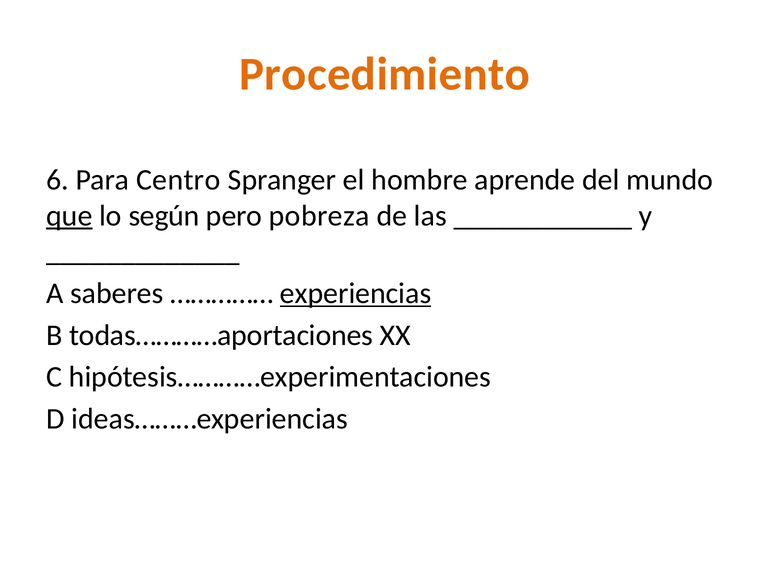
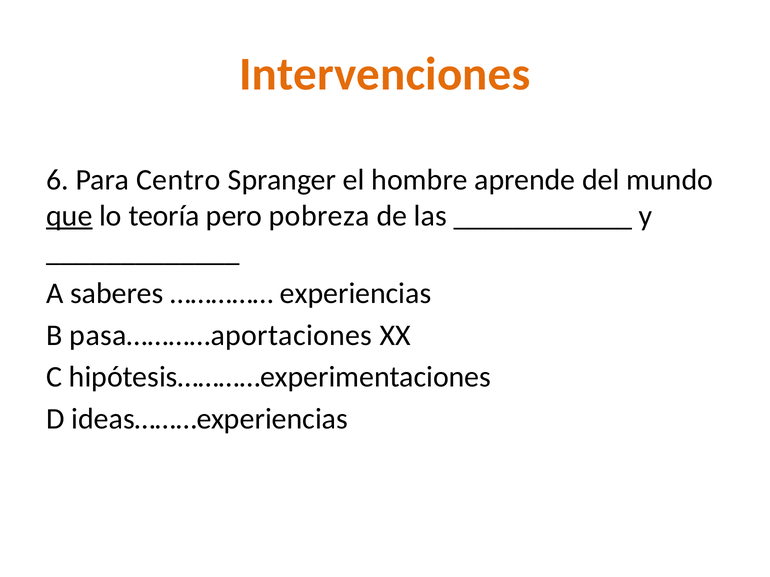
Procedimiento: Procedimiento -> Intervenciones
según: según -> teoría
experiencias underline: present -> none
todas…………aportaciones: todas…………aportaciones -> pasa…………aportaciones
